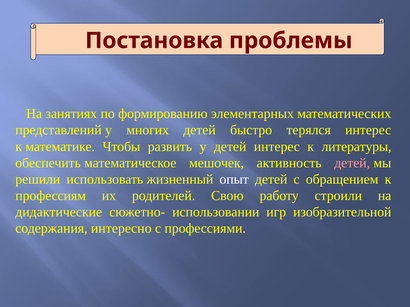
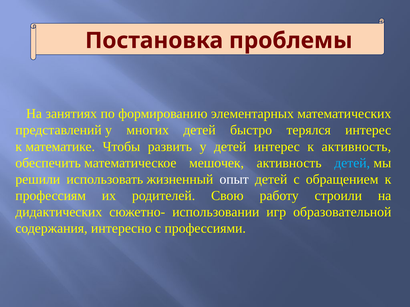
к литературы: литературы -> активность
детей at (352, 163) colour: pink -> light blue
дидактические: дидактические -> дидактических
изобразительной: изобразительной -> образовательной
